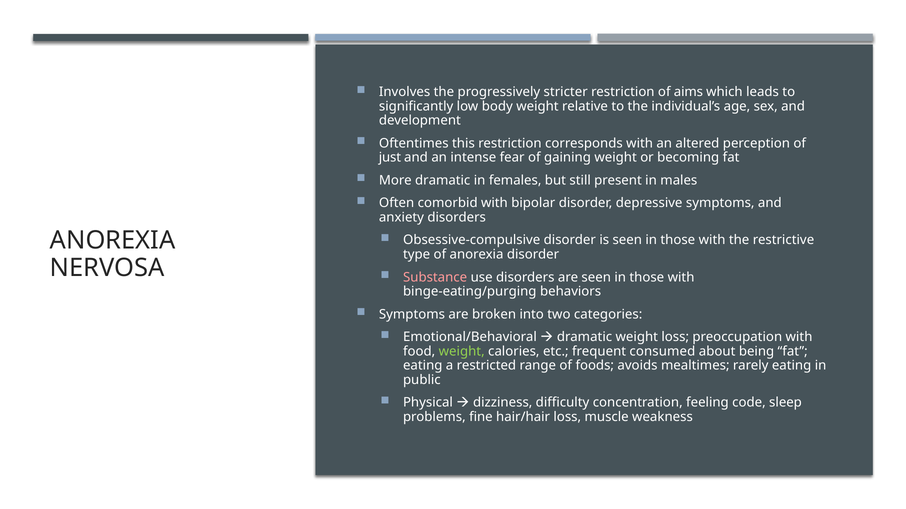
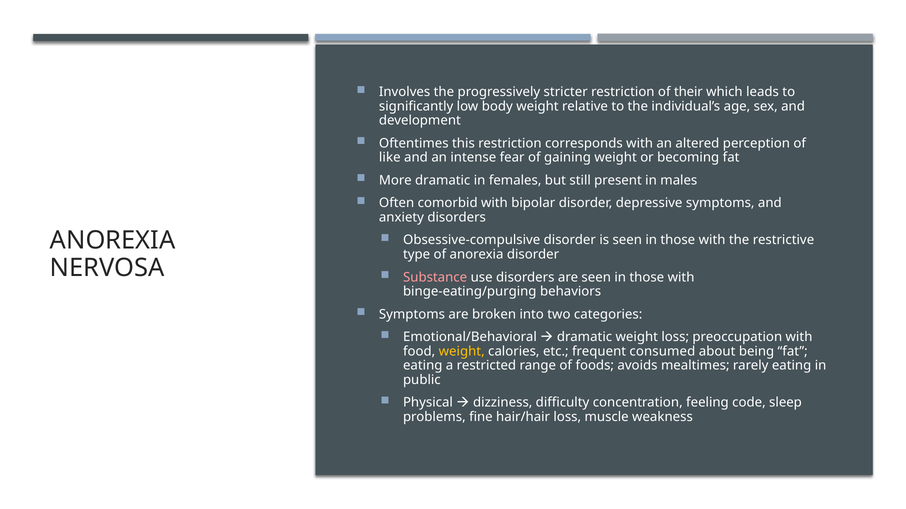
aims: aims -> their
just: just -> like
weight at (462, 352) colour: light green -> yellow
